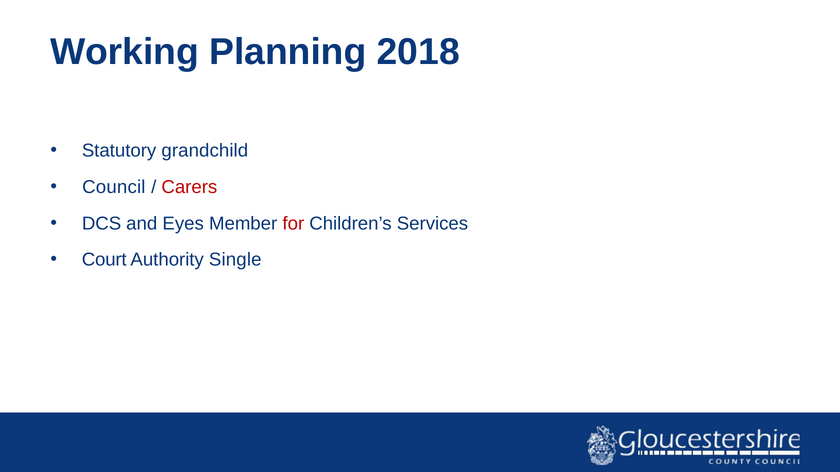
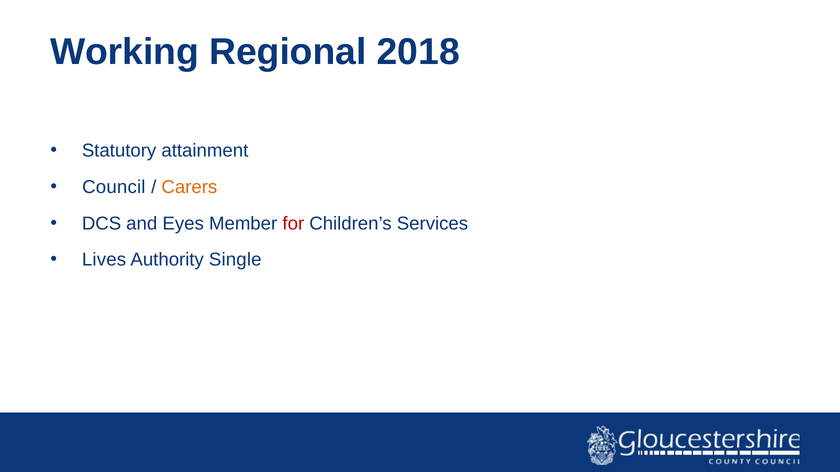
Planning: Planning -> Regional
grandchild: grandchild -> attainment
Carers colour: red -> orange
Court: Court -> Lives
